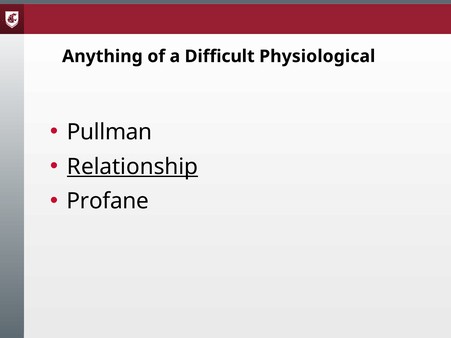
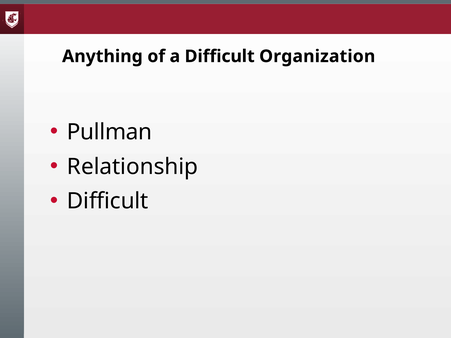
Physiological: Physiological -> Organization
Relationship underline: present -> none
Profane at (108, 201): Profane -> Difficult
